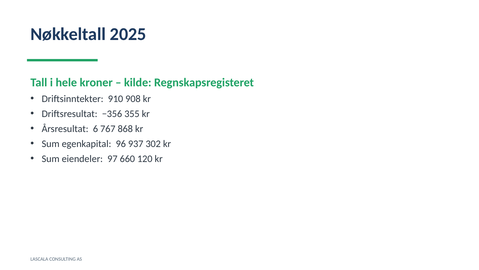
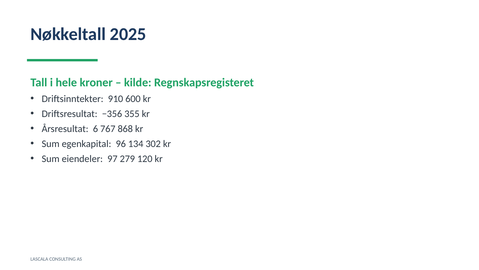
908: 908 -> 600
937: 937 -> 134
660: 660 -> 279
